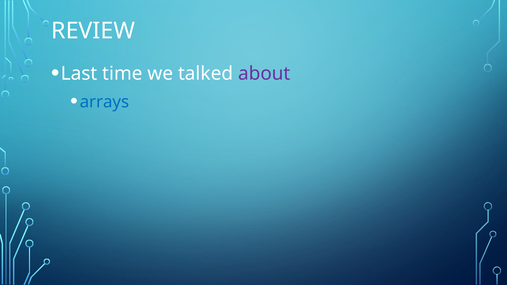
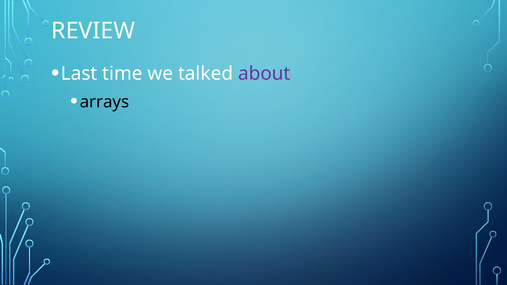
arrays colour: blue -> black
